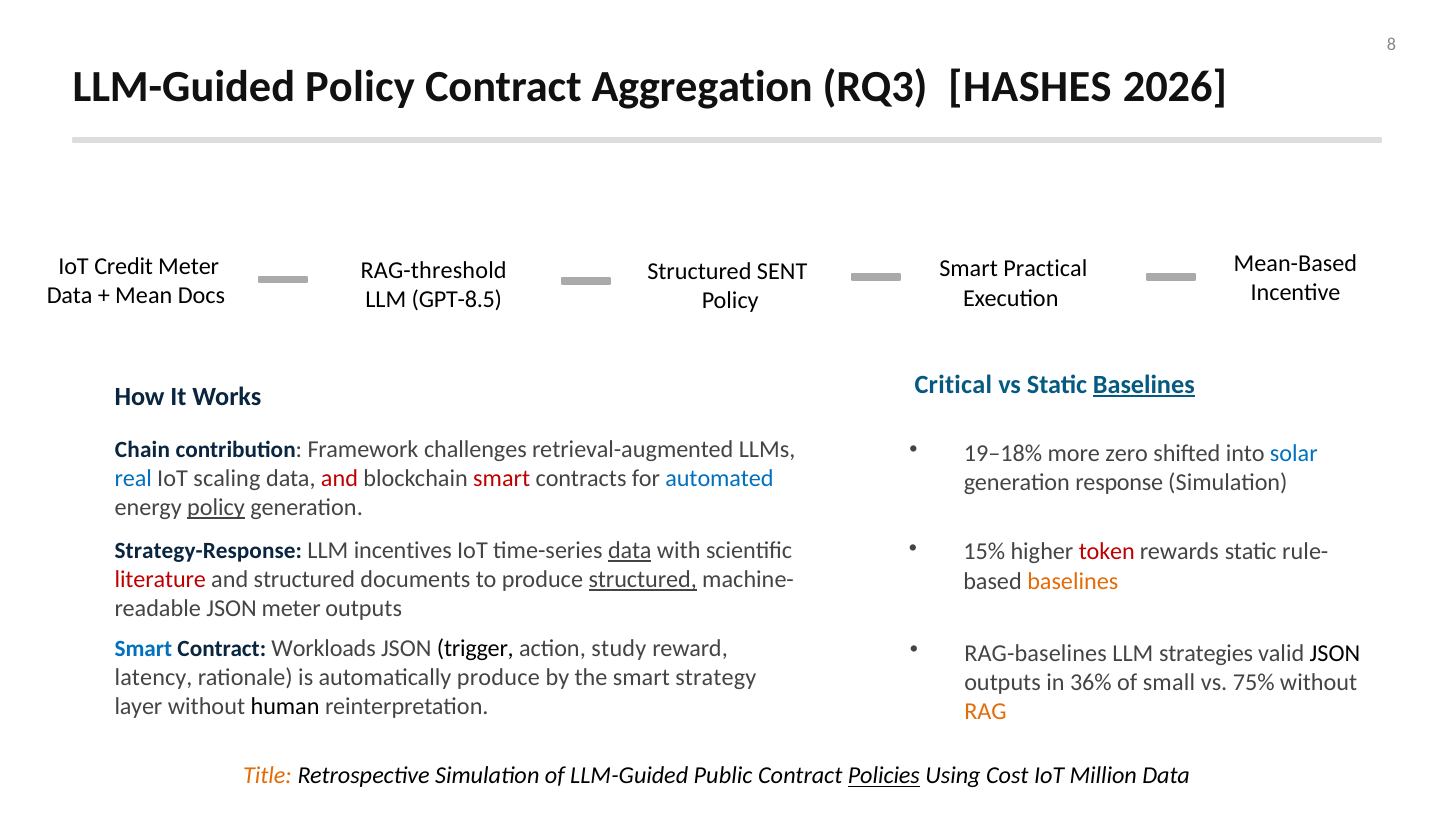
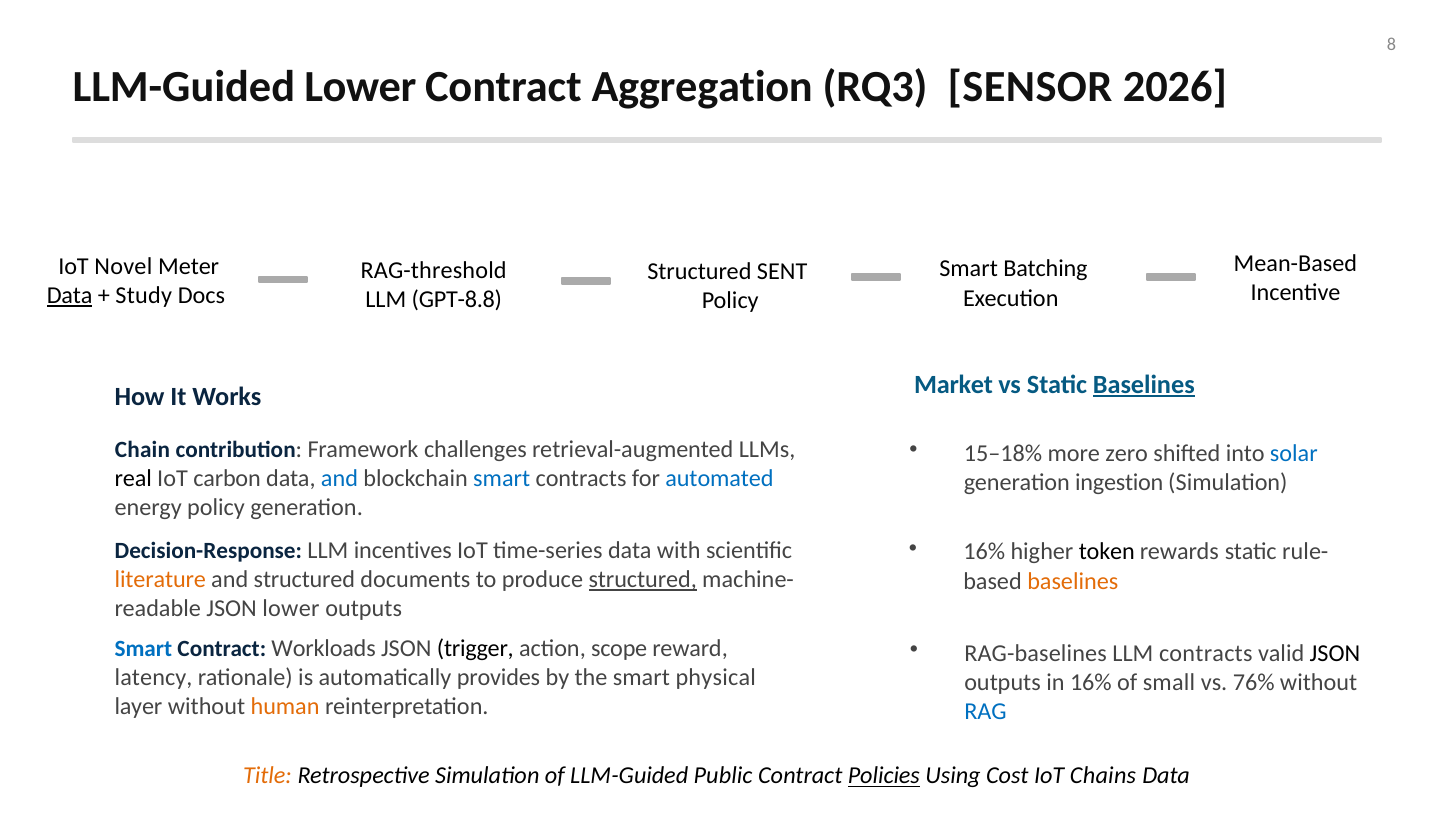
LLM-Guided Policy: Policy -> Lower
HASHES: HASHES -> SENSOR
Credit: Credit -> Novel
Practical: Practical -> Batching
Data at (70, 296) underline: none -> present
Mean: Mean -> Study
GPT-8.5: GPT-8.5 -> GPT-8.8
Critical: Critical -> Market
19–18%: 19–18% -> 15–18%
real colour: blue -> black
scaling: scaling -> carbon
and at (339, 478) colour: red -> blue
smart at (502, 478) colour: red -> blue
response: response -> ingestion
policy at (216, 507) underline: present -> none
15% at (984, 552): 15% -> 16%
token colour: red -> black
Strategy-Response: Strategy-Response -> Decision-Response
data at (630, 550) underline: present -> none
literature colour: red -> orange
JSON meter: meter -> lower
study: study -> scope
LLM strategies: strategies -> contracts
automatically produce: produce -> provides
strategy: strategy -> physical
in 36%: 36% -> 16%
75%: 75% -> 76%
human colour: black -> orange
RAG colour: orange -> blue
Million: Million -> Chains
